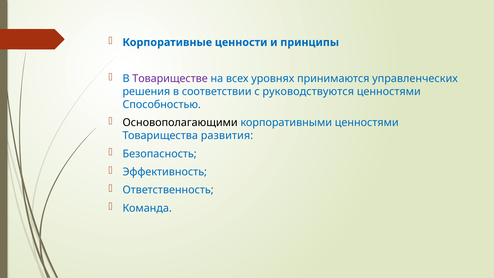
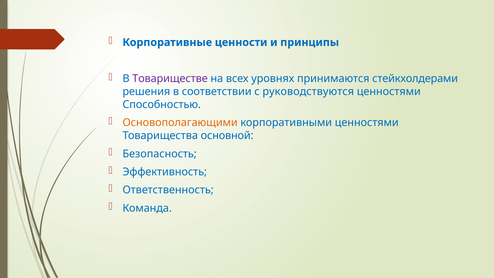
управленческих: управленческих -> стейкхолдерами
Основополагающими colour: black -> orange
развития: развития -> основной
